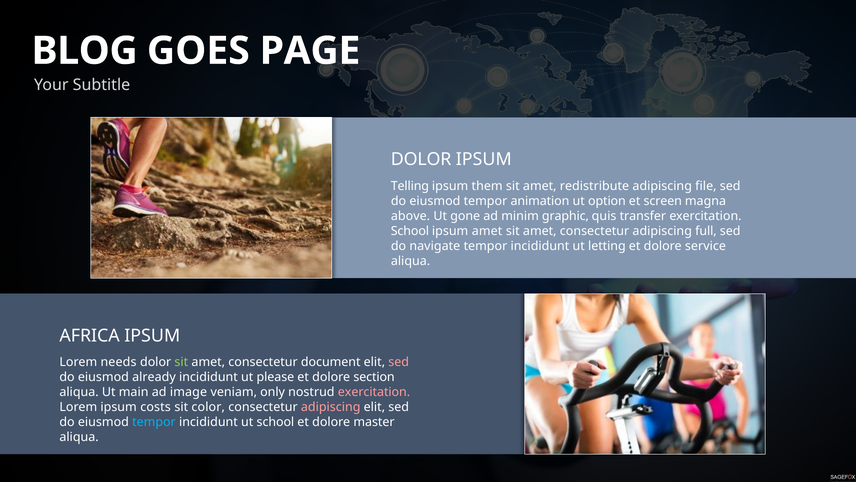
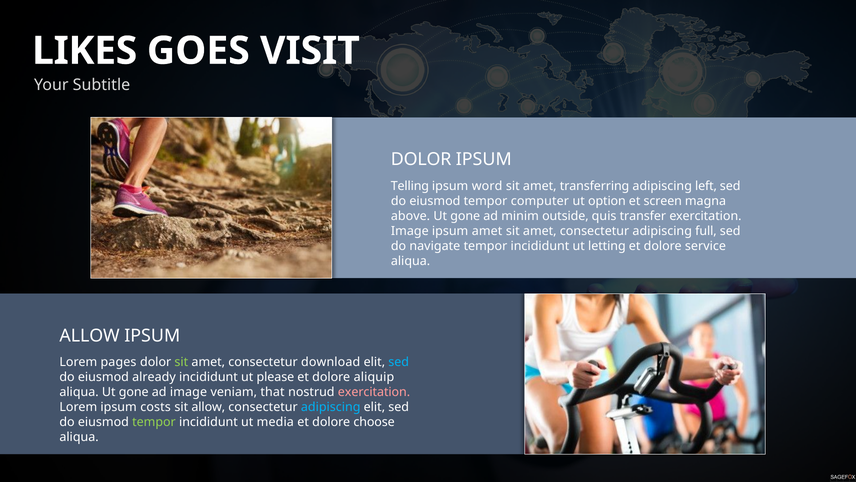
BLOG: BLOG -> LIKES
PAGE: PAGE -> VISIT
them: them -> word
redistribute: redistribute -> transferring
file: file -> left
animation: animation -> computer
graphic: graphic -> outside
School at (410, 231): School -> Image
AFRICA at (90, 335): AFRICA -> ALLOW
needs: needs -> pages
document: document -> download
sed at (399, 362) colour: pink -> light blue
section: section -> aliquip
aliqua Ut main: main -> gone
only: only -> that
sit color: color -> allow
adipiscing at (331, 407) colour: pink -> light blue
tempor at (154, 422) colour: light blue -> light green
ut school: school -> media
master: master -> choose
